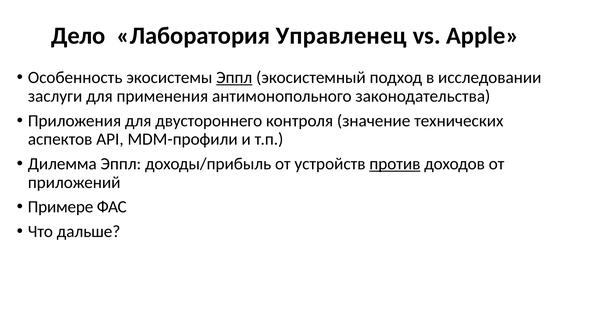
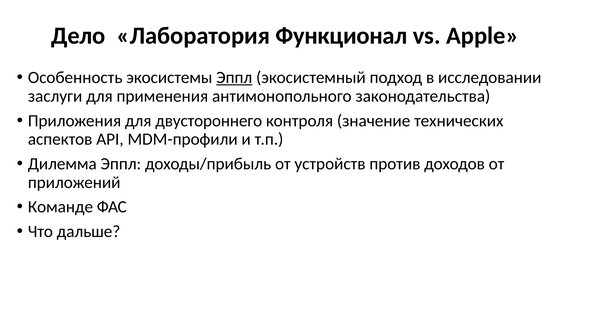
Управленец: Управленец -> Функционал
против underline: present -> none
Примере: Примере -> Команде
